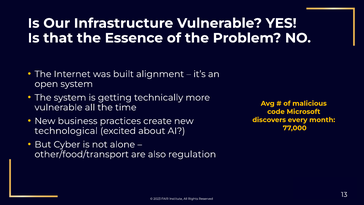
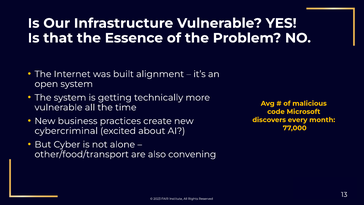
technological: technological -> cybercriminal
regulation: regulation -> convening
